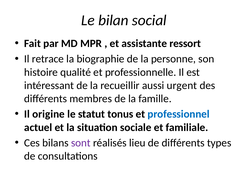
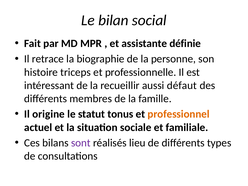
ressort: ressort -> définie
qualité: qualité -> triceps
urgent: urgent -> défaut
professionnel colour: blue -> orange
